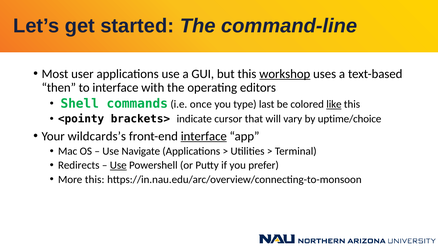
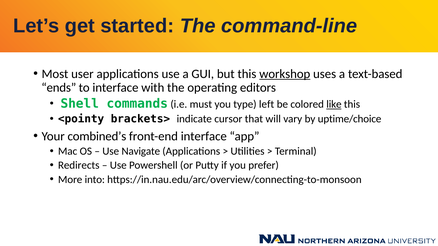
then: then -> ends
once: once -> must
last: last -> left
wildcards’s: wildcards’s -> combined’s
interface at (204, 136) underline: present -> none
Use at (118, 166) underline: present -> none
More this: this -> into
